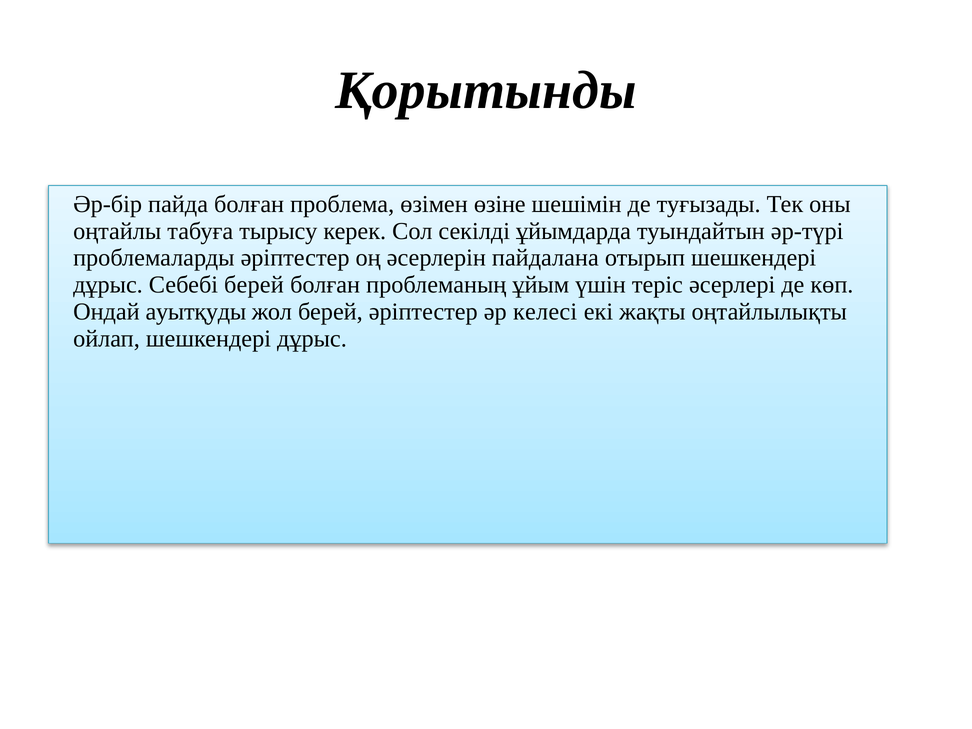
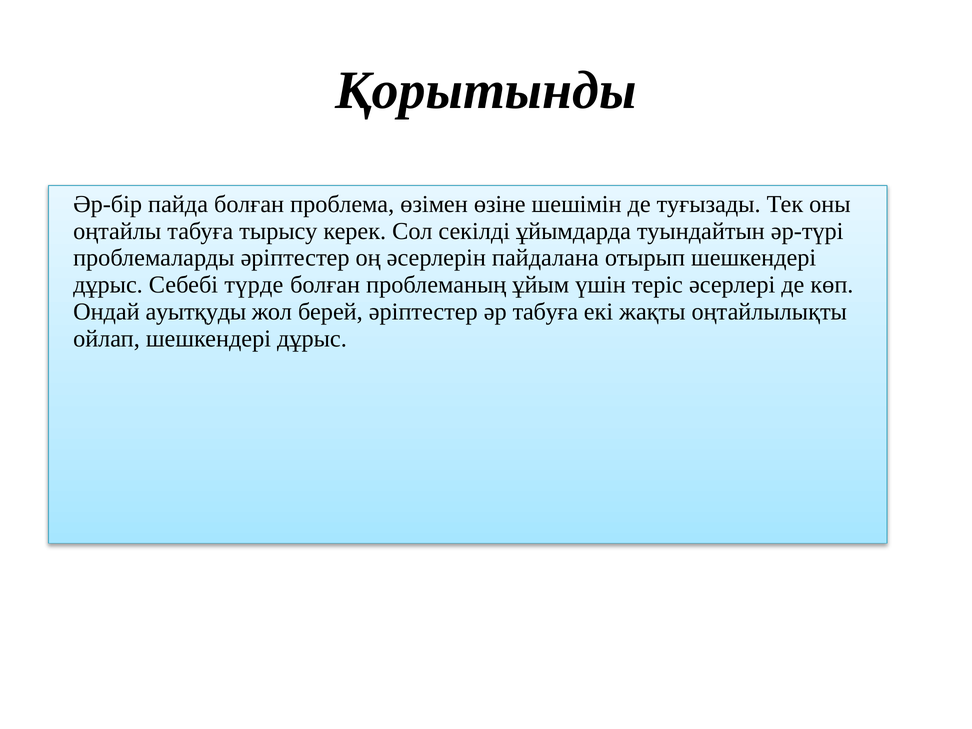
Себебі берей: берей -> түрде
әр келесі: келесі -> табуға
